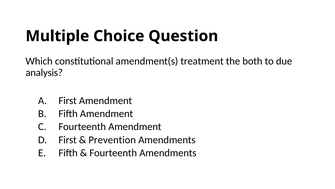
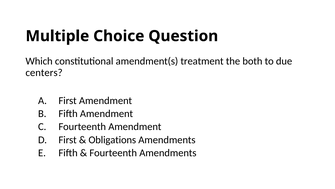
analysis: analysis -> centers
Prevention: Prevention -> Obligations
